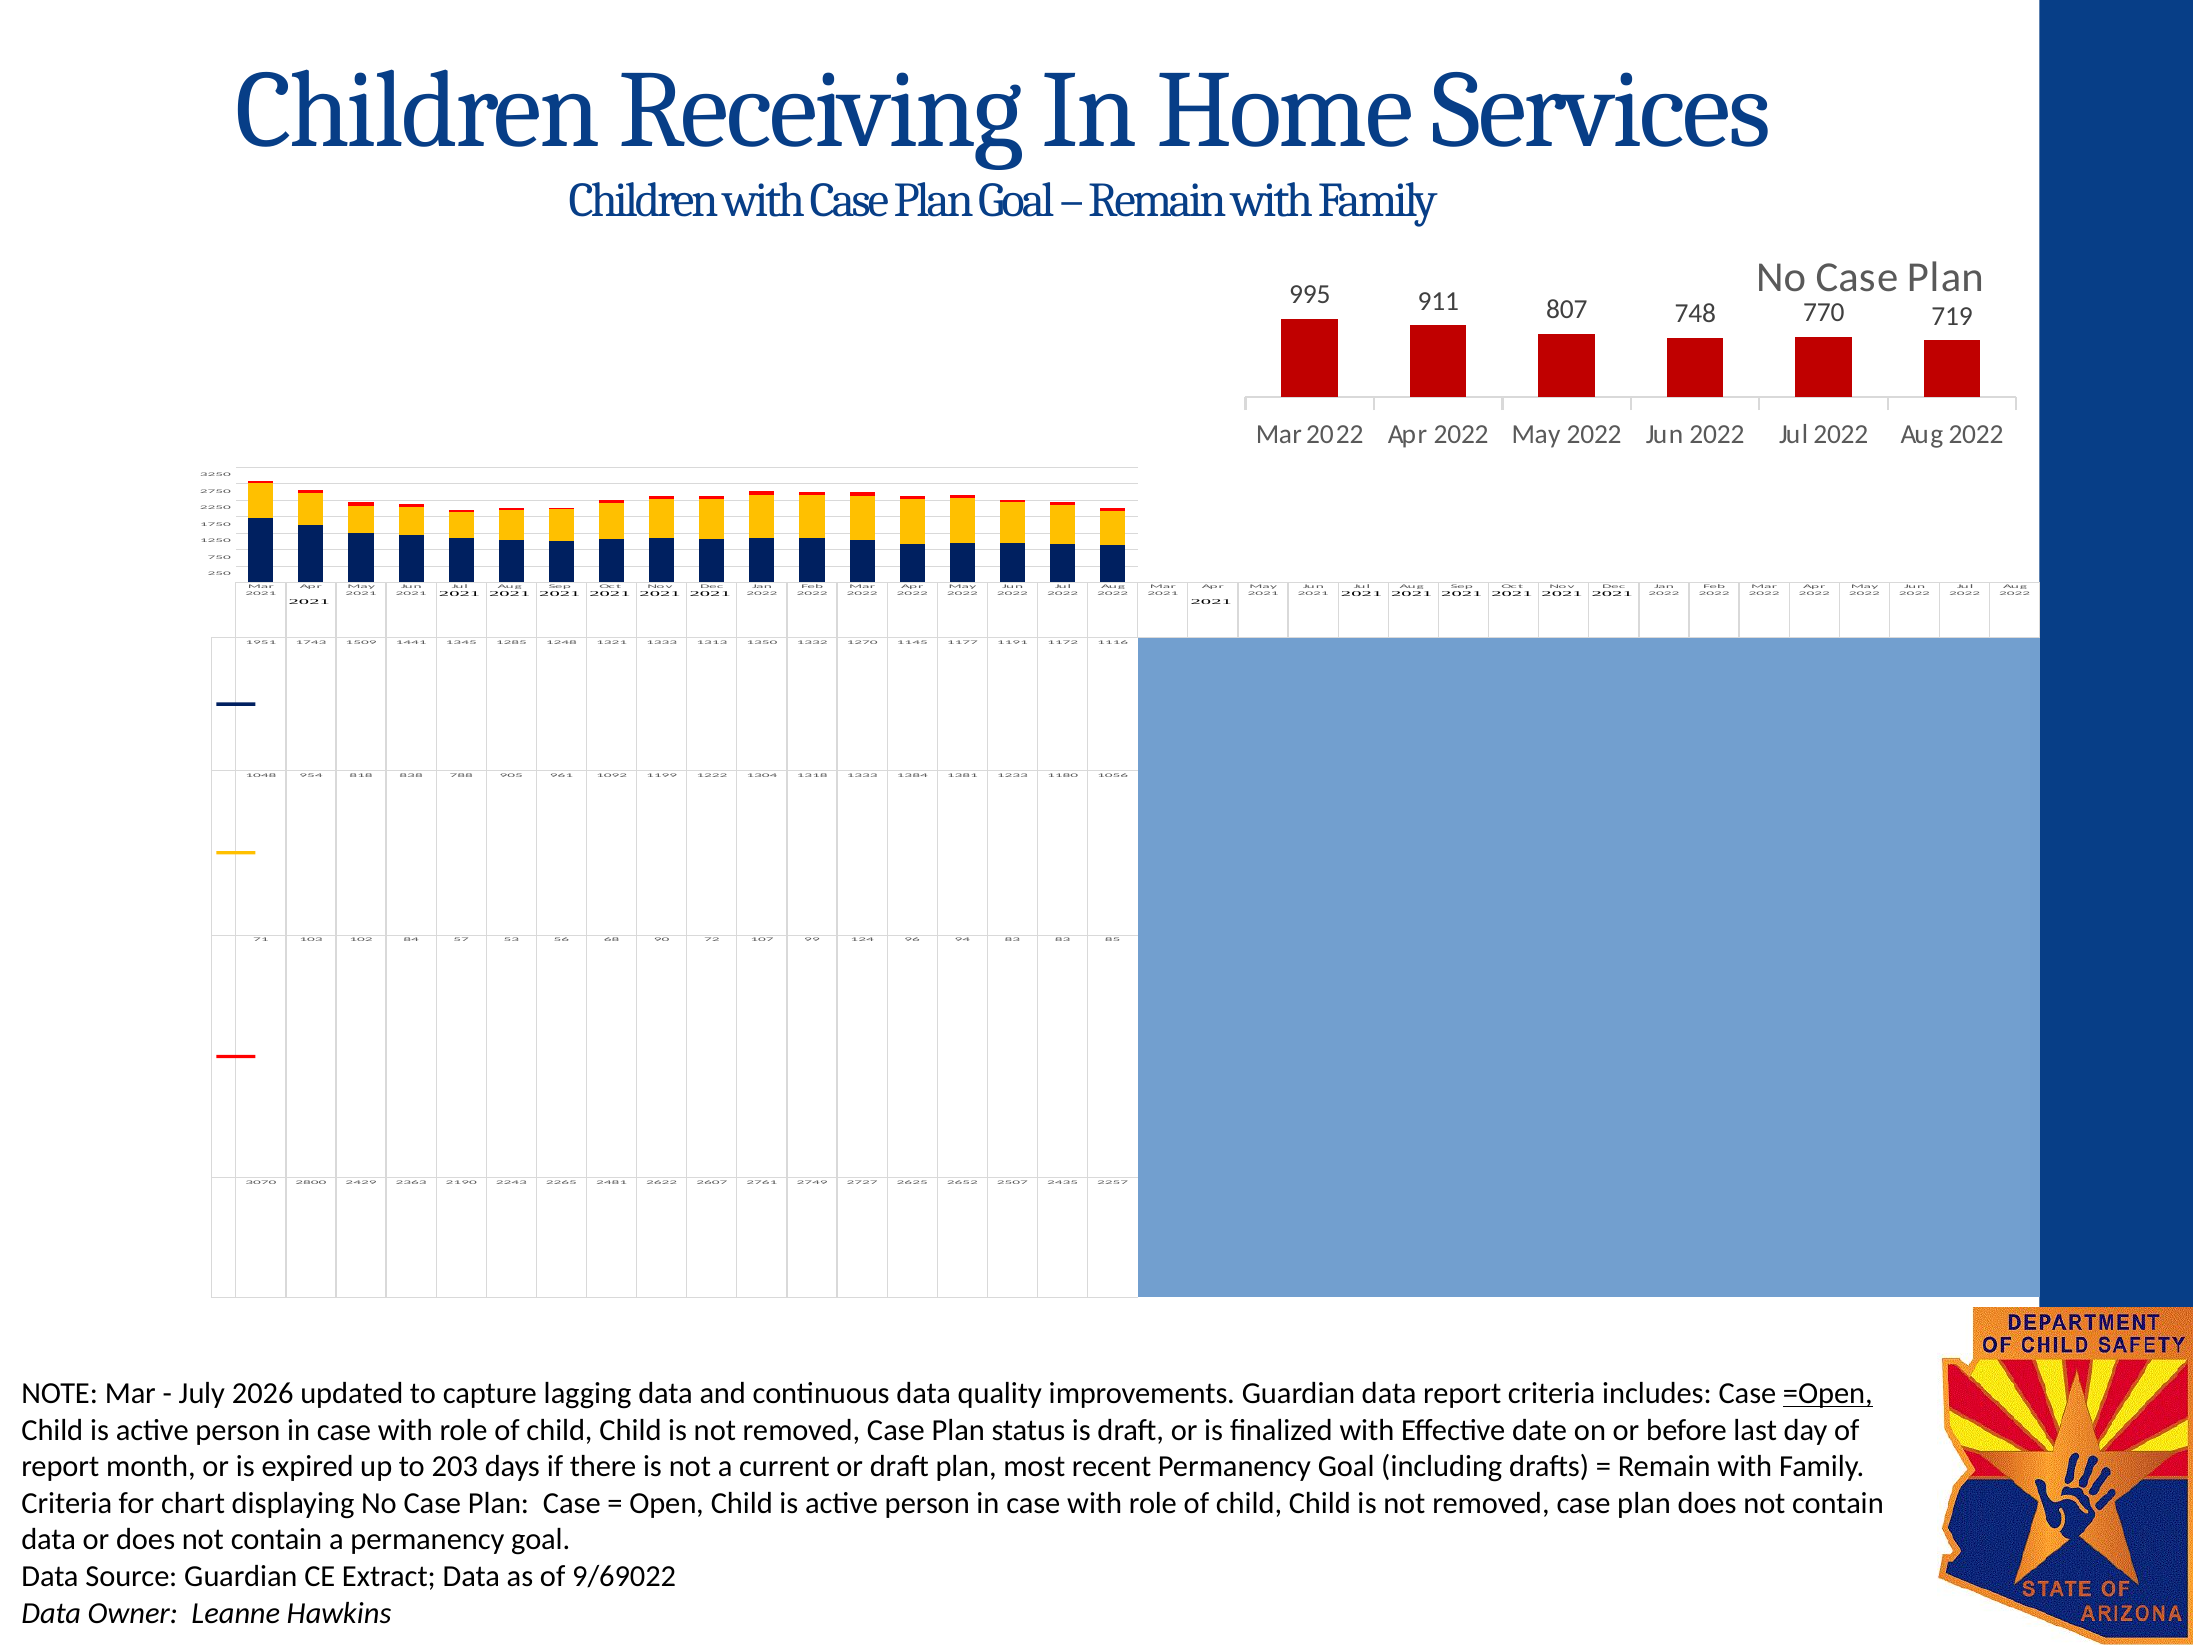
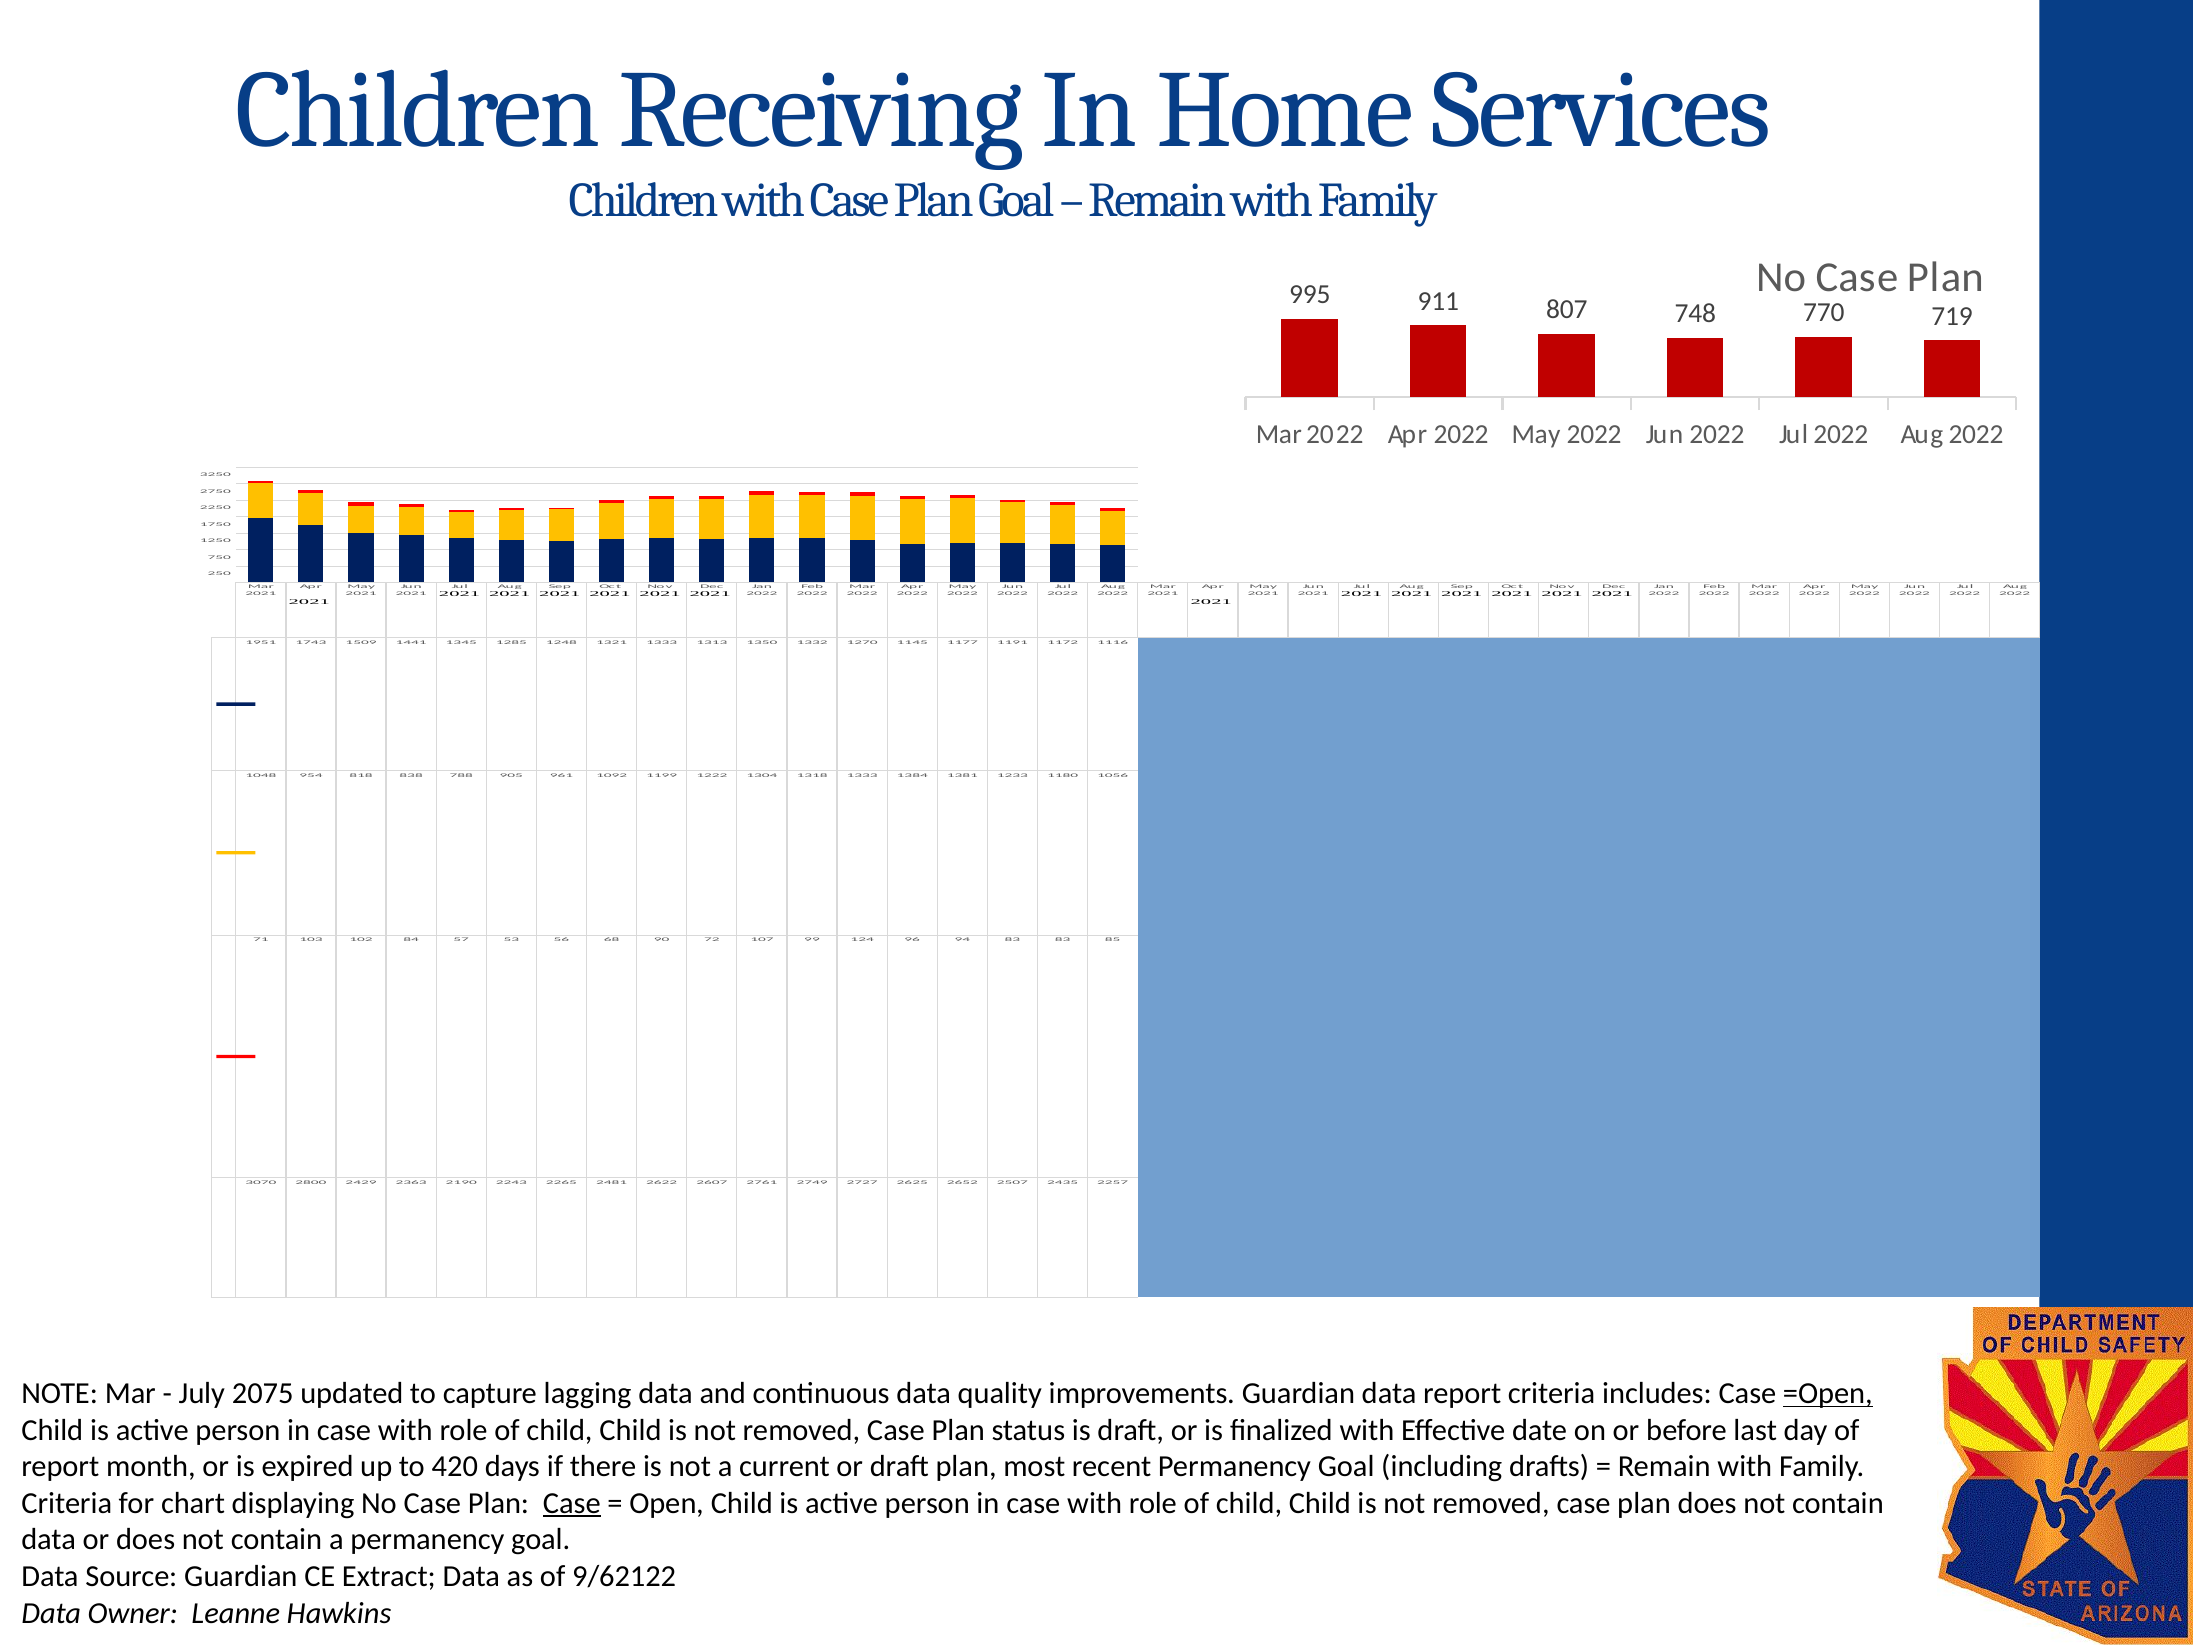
2026: 2026 -> 2075
203: 203 -> 420
Case at (572, 1503) underline: none -> present
9/69022: 9/69022 -> 9/62122
